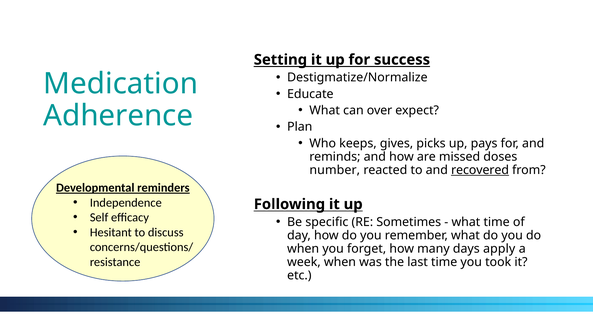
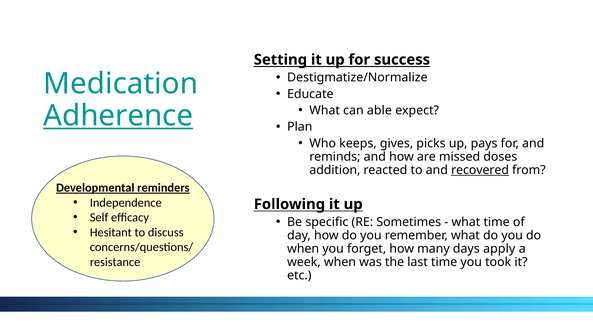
over: over -> able
Adherence underline: none -> present
number: number -> addition
